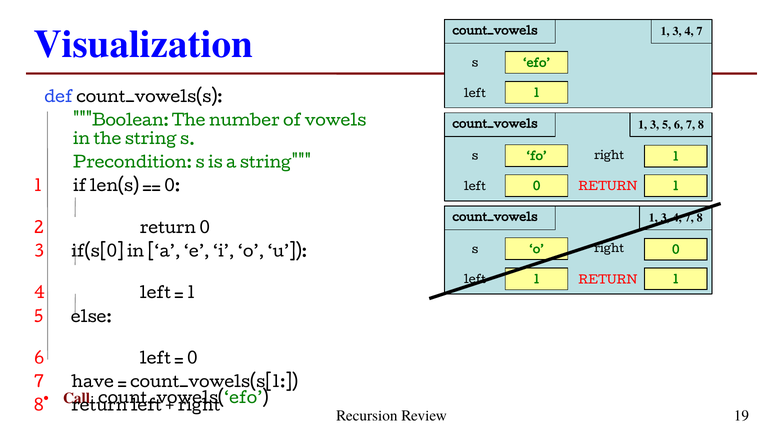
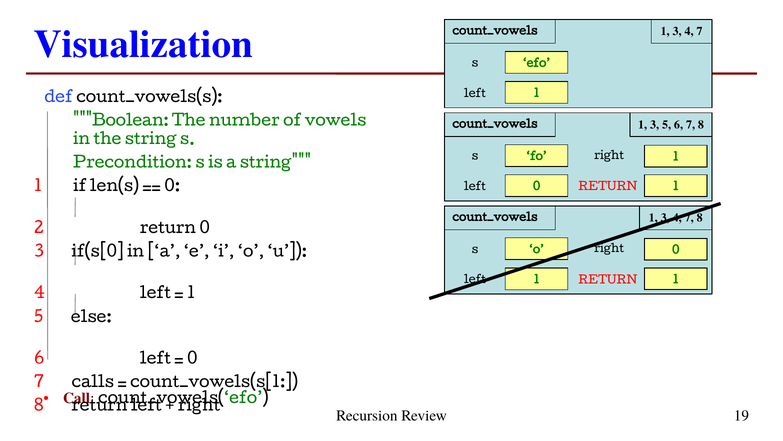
have: have -> calls
